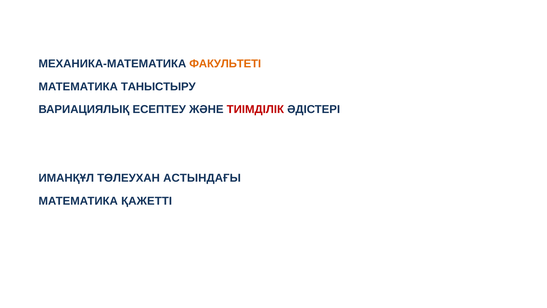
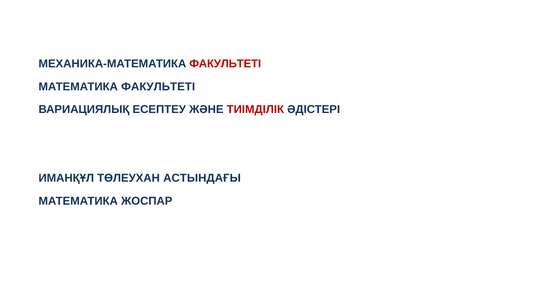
ФАКУЛЬТЕТІ at (225, 64) colour: orange -> red
МАТЕМАТИКА ТАНЫСТЫРУ: ТАНЫСТЫРУ -> ФАКУЛЬТЕТІ
ҚАЖЕТТІ: ҚАЖЕТТІ -> ЖОСПАР
